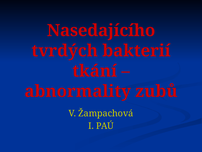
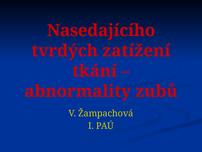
bakterií: bakterií -> zatížení
